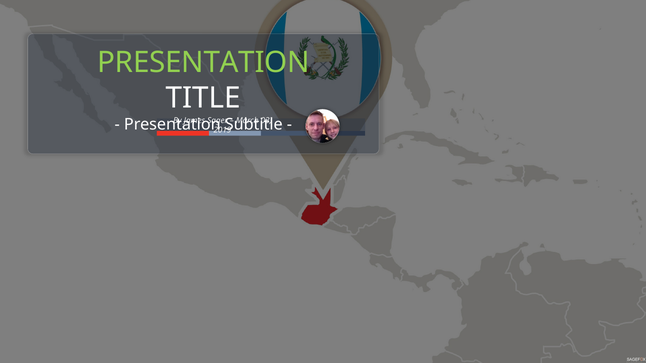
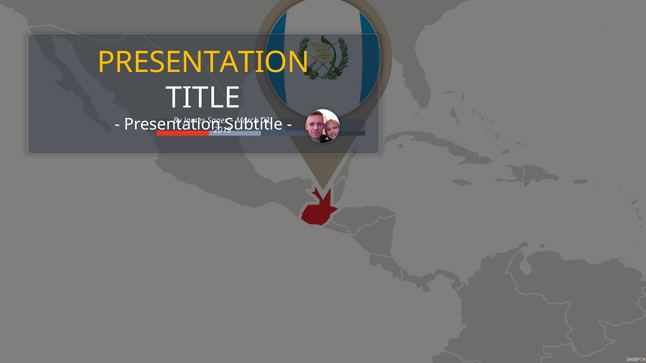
PRESENTATION at (203, 63) colour: light green -> yellow
